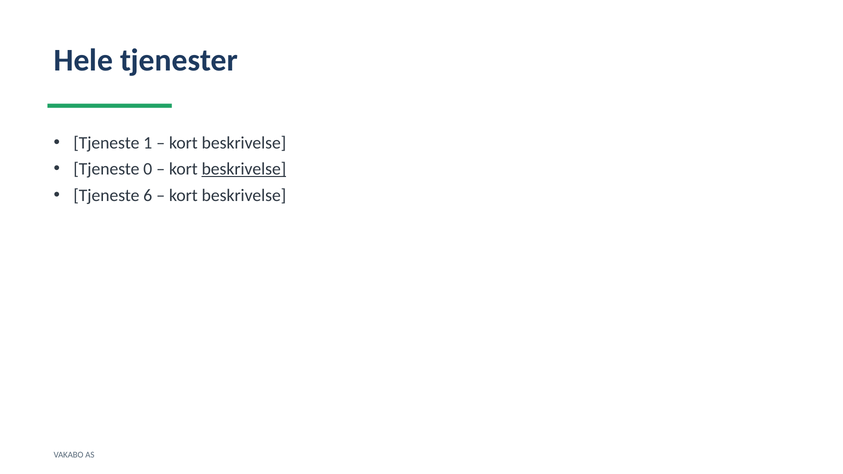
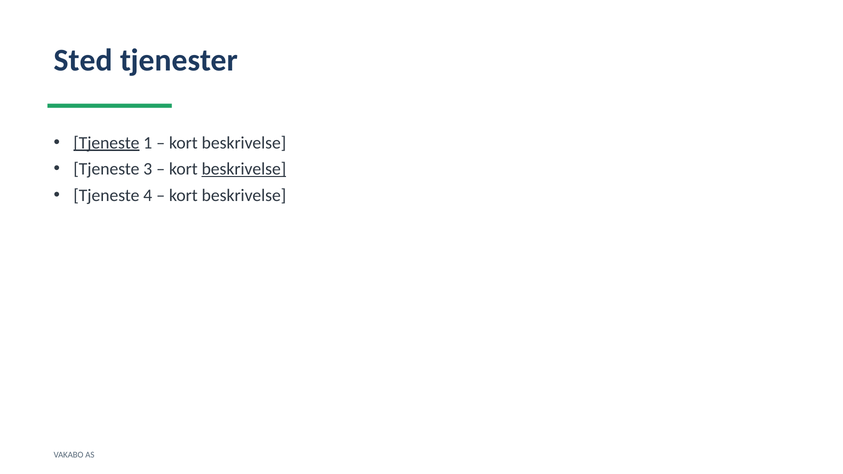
Hele: Hele -> Sted
Tjeneste at (106, 143) underline: none -> present
0: 0 -> 3
6: 6 -> 4
